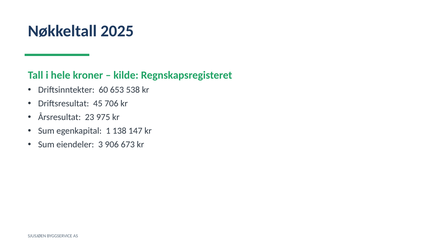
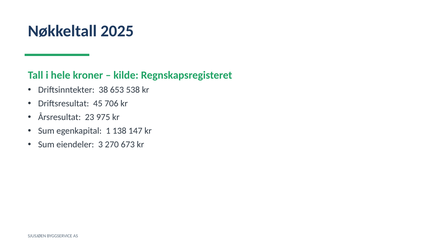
60: 60 -> 38
906: 906 -> 270
